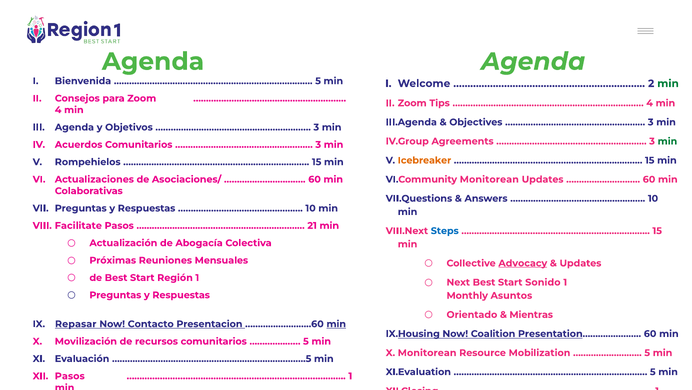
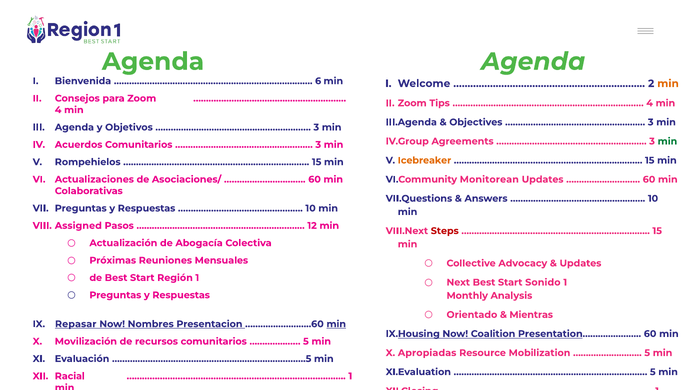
5 at (318, 81): 5 -> 6
min at (668, 83) colour: green -> orange
Facilitate: Facilitate -> Assigned
21: 21 -> 12
Steps colour: blue -> red
Advocacy underline: present -> none
Asuntos: Asuntos -> Analysis
Contacto: Contacto -> Nombres
Monitorean at (427, 352): Monitorean -> Apropiadas
Pasos at (70, 375): Pasos -> Racial
